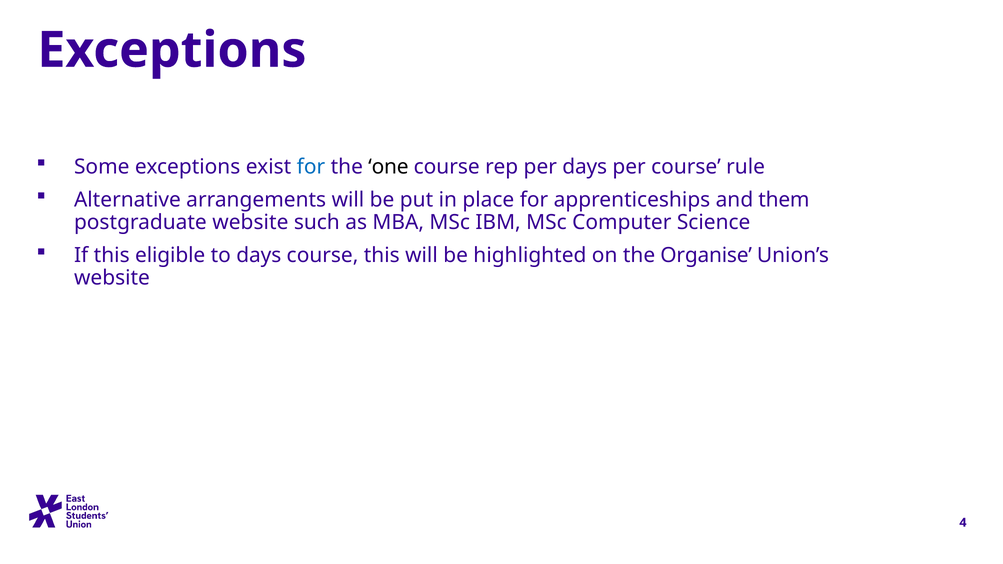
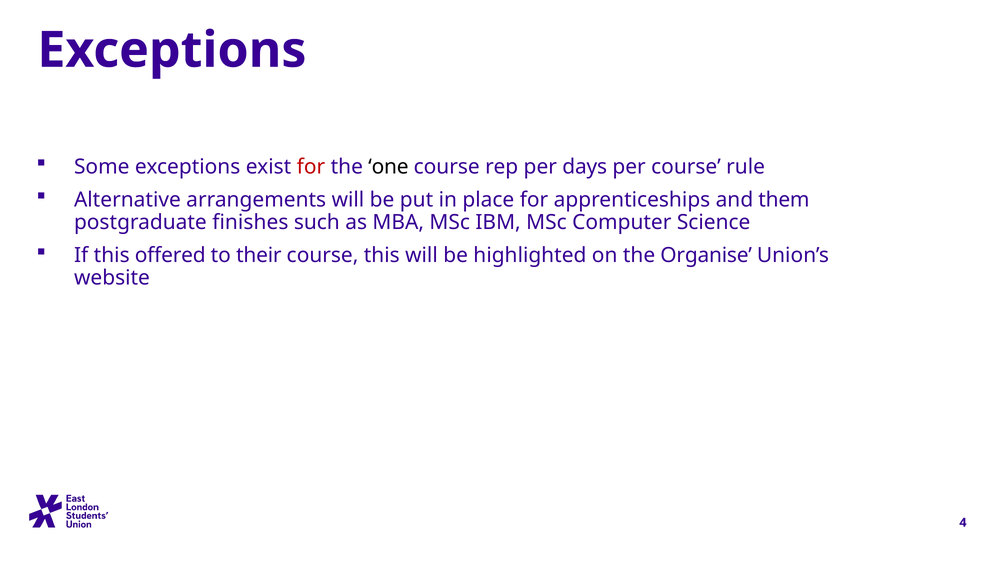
for at (311, 167) colour: blue -> red
postgraduate website: website -> finishes
eligible: eligible -> offered
to days: days -> their
